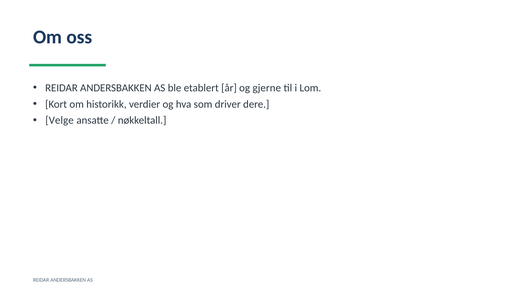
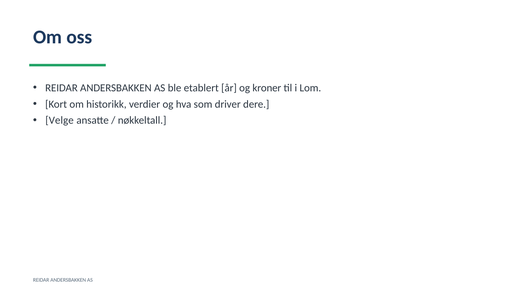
gjerne: gjerne -> kroner
